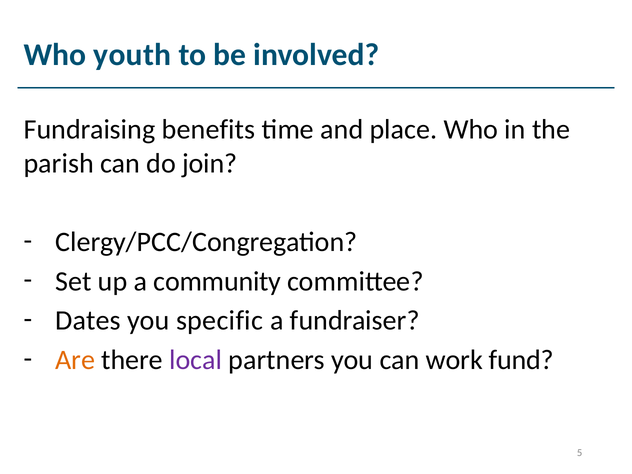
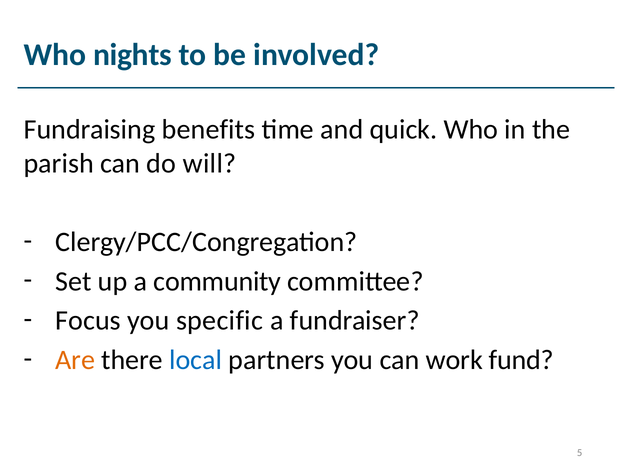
youth: youth -> nights
place: place -> quick
join: join -> will
Dates: Dates -> Focus
local colour: purple -> blue
